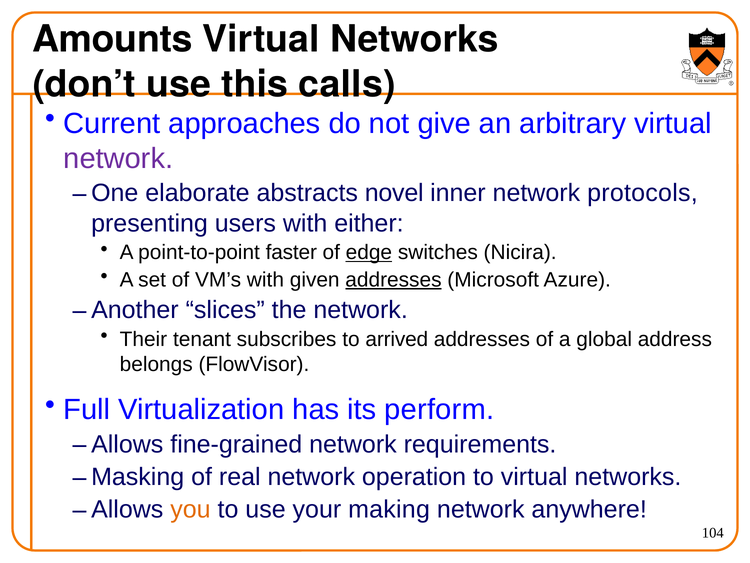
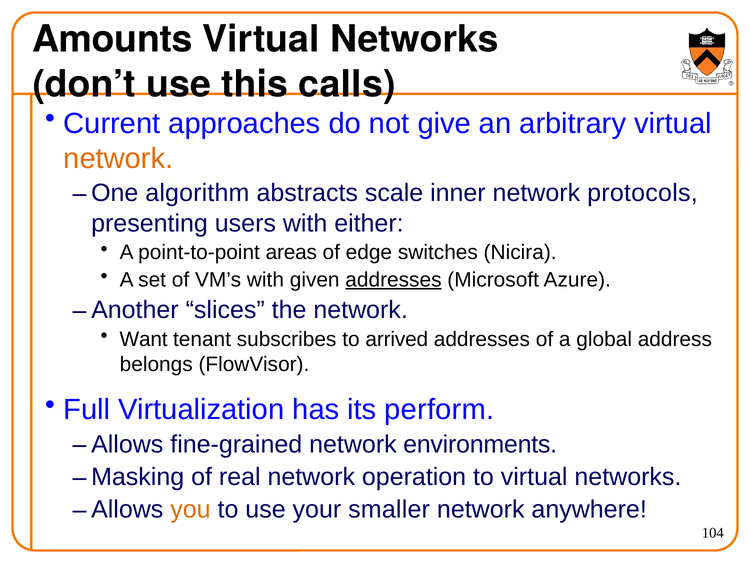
network at (118, 158) colour: purple -> orange
elaborate: elaborate -> algorithm
novel: novel -> scale
faster: faster -> areas
edge underline: present -> none
Their: Their -> Want
requirements: requirements -> environments
making: making -> smaller
